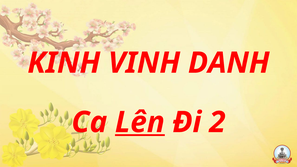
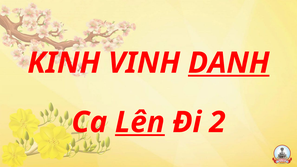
DANH underline: none -> present
